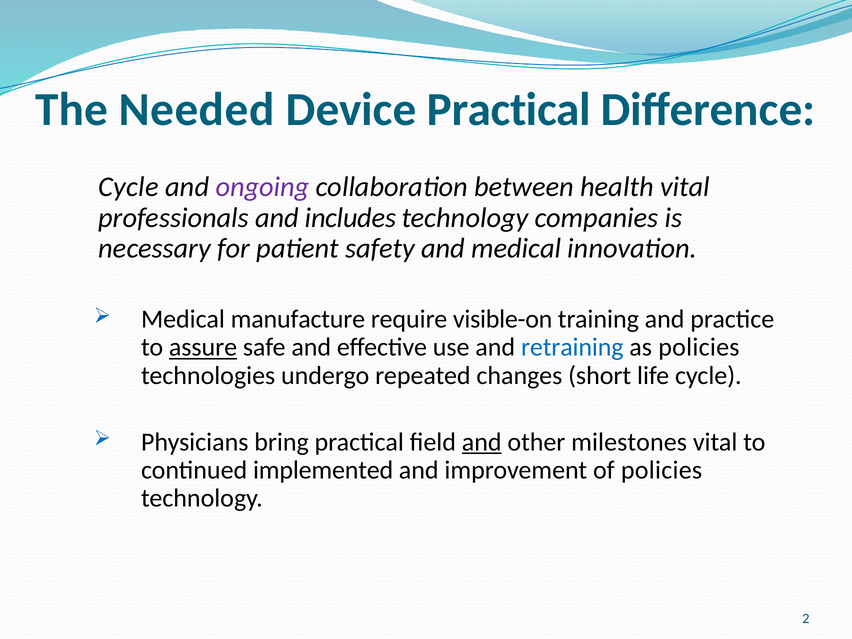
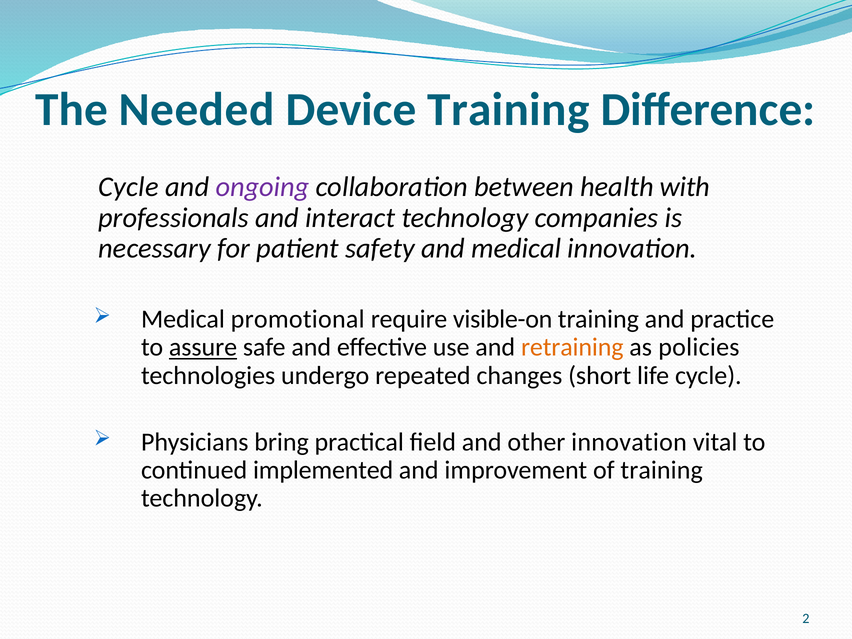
Device Practical: Practical -> Training
health vital: vital -> with
includes: includes -> interact
manufacture: manufacture -> promotional
retraining colour: blue -> orange
and at (482, 442) underline: present -> none
other milestones: milestones -> innovation
of policies: policies -> training
